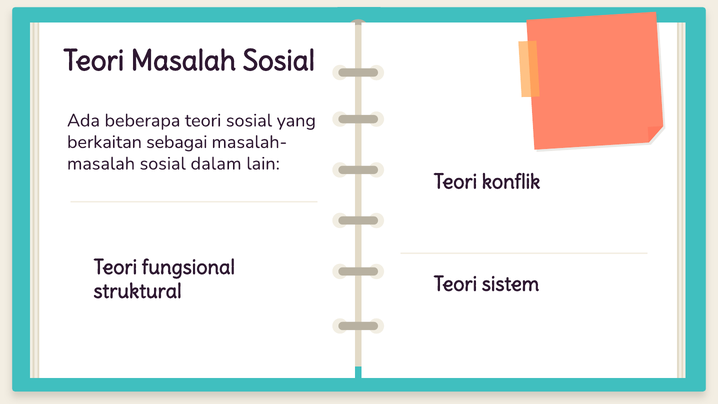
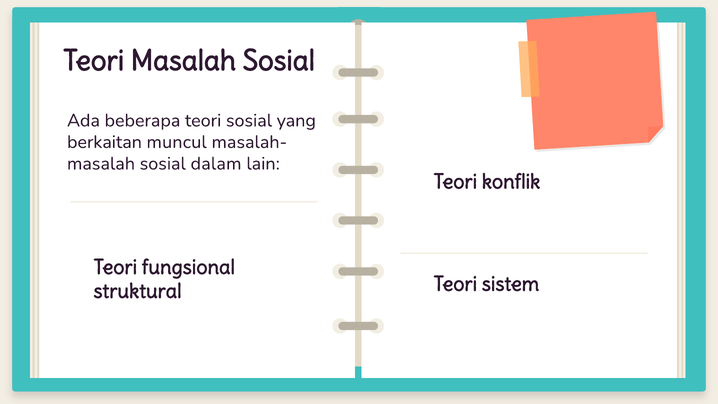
sebagai: sebagai -> muncul
